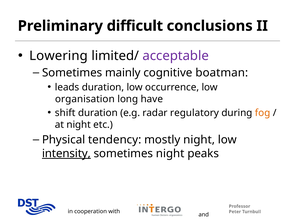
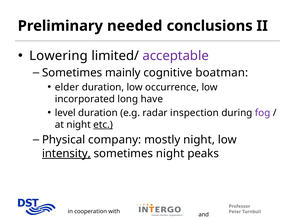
difficult: difficult -> needed
leads: leads -> elder
organisation: organisation -> incorporated
shift: shift -> level
regulatory: regulatory -> inspection
fog colour: orange -> purple
etc underline: none -> present
tendency: tendency -> company
